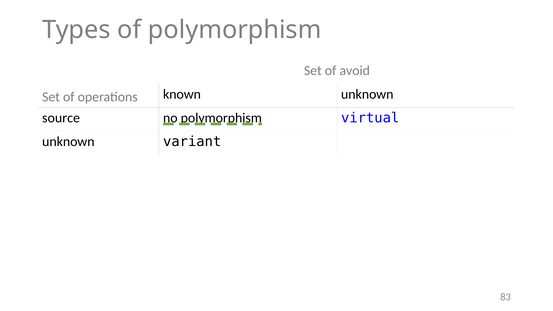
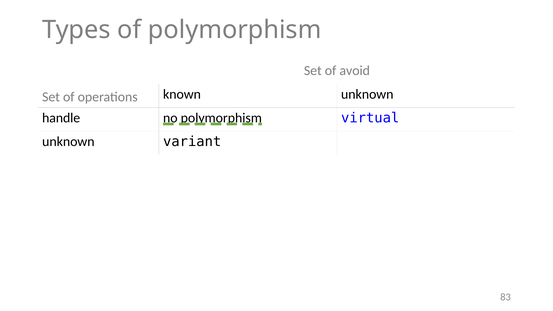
source: source -> handle
